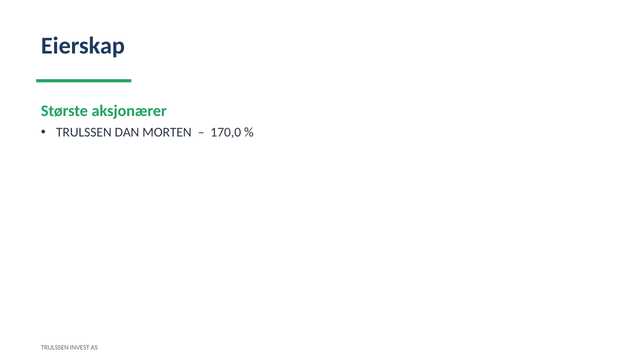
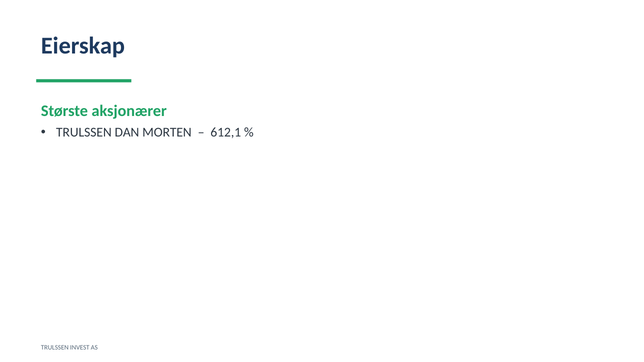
170,0: 170,0 -> 612,1
